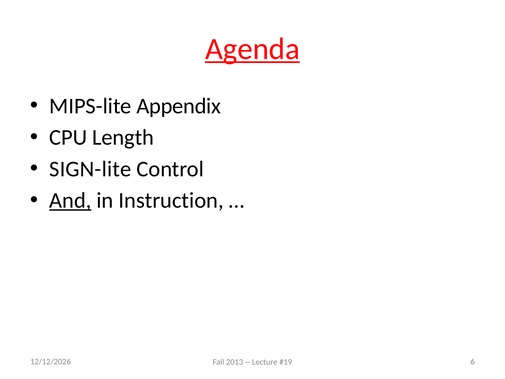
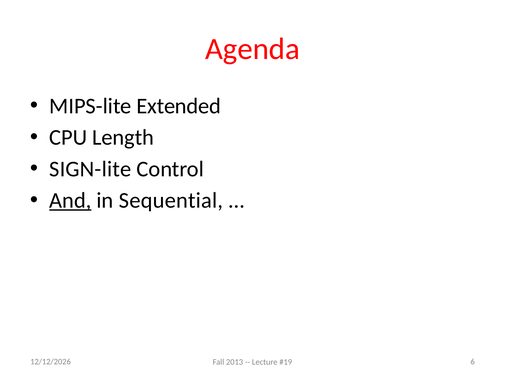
Agenda underline: present -> none
Appendix: Appendix -> Extended
Instruction: Instruction -> Sequential
